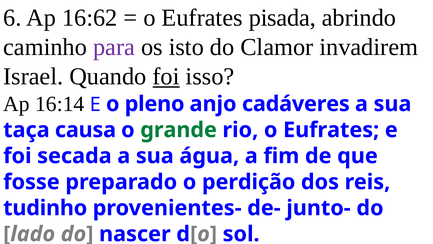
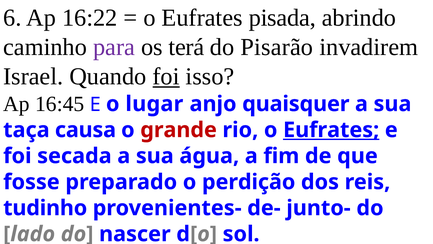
16:62: 16:62 -> 16:22
isto: isto -> terá
Clamor: Clamor -> Pisarão
16:14: 16:14 -> 16:45
pleno: pleno -> lugar
cadáveres: cadáveres -> quaisquer
grande colour: green -> red
Eufrates at (331, 130) underline: none -> present
